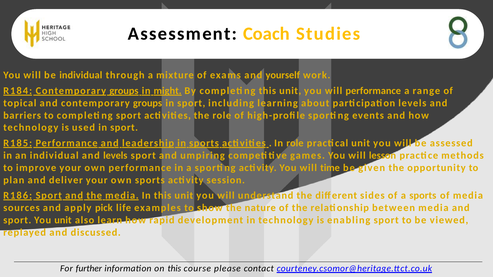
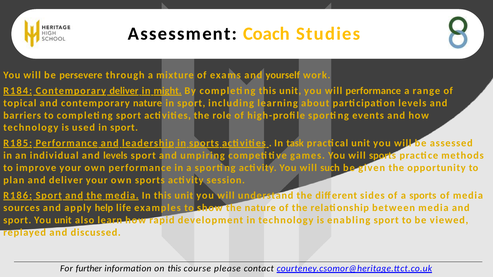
be individual: individual -> persevere
R184 Contemporary groups: groups -> deliver
and contemporary groups: groups -> nature
In role: role -> task
will lesson: lesson -> sports
time: time -> such
pick: pick -> help
